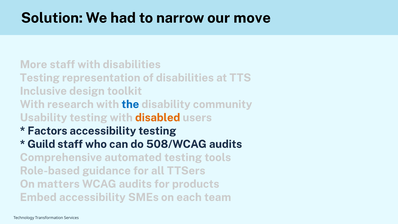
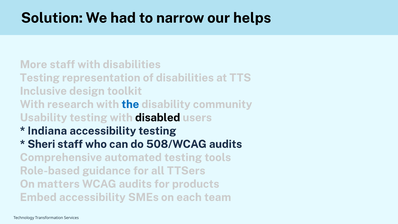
move: move -> helps
disabled colour: orange -> black
Factors: Factors -> Indiana
Guild: Guild -> Sheri
